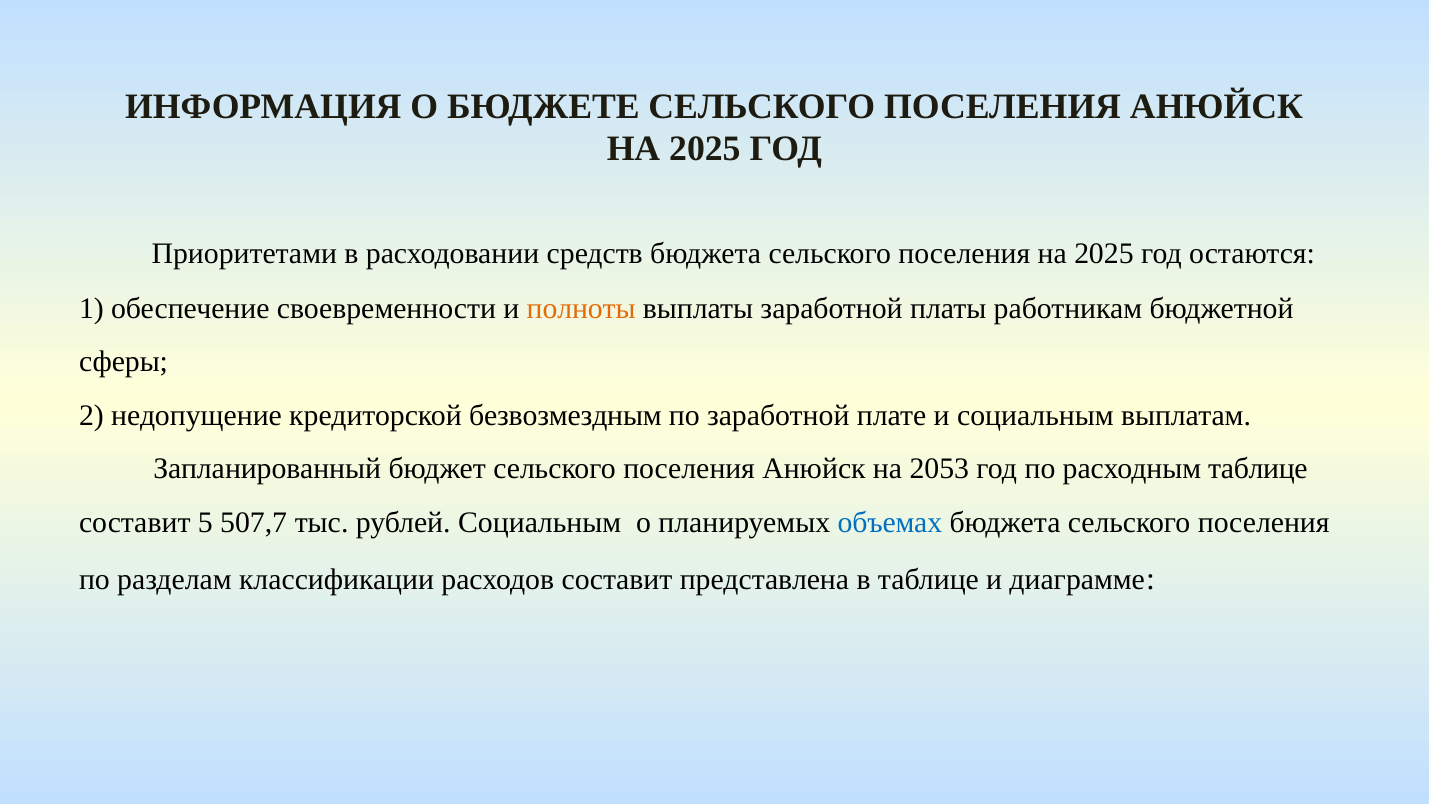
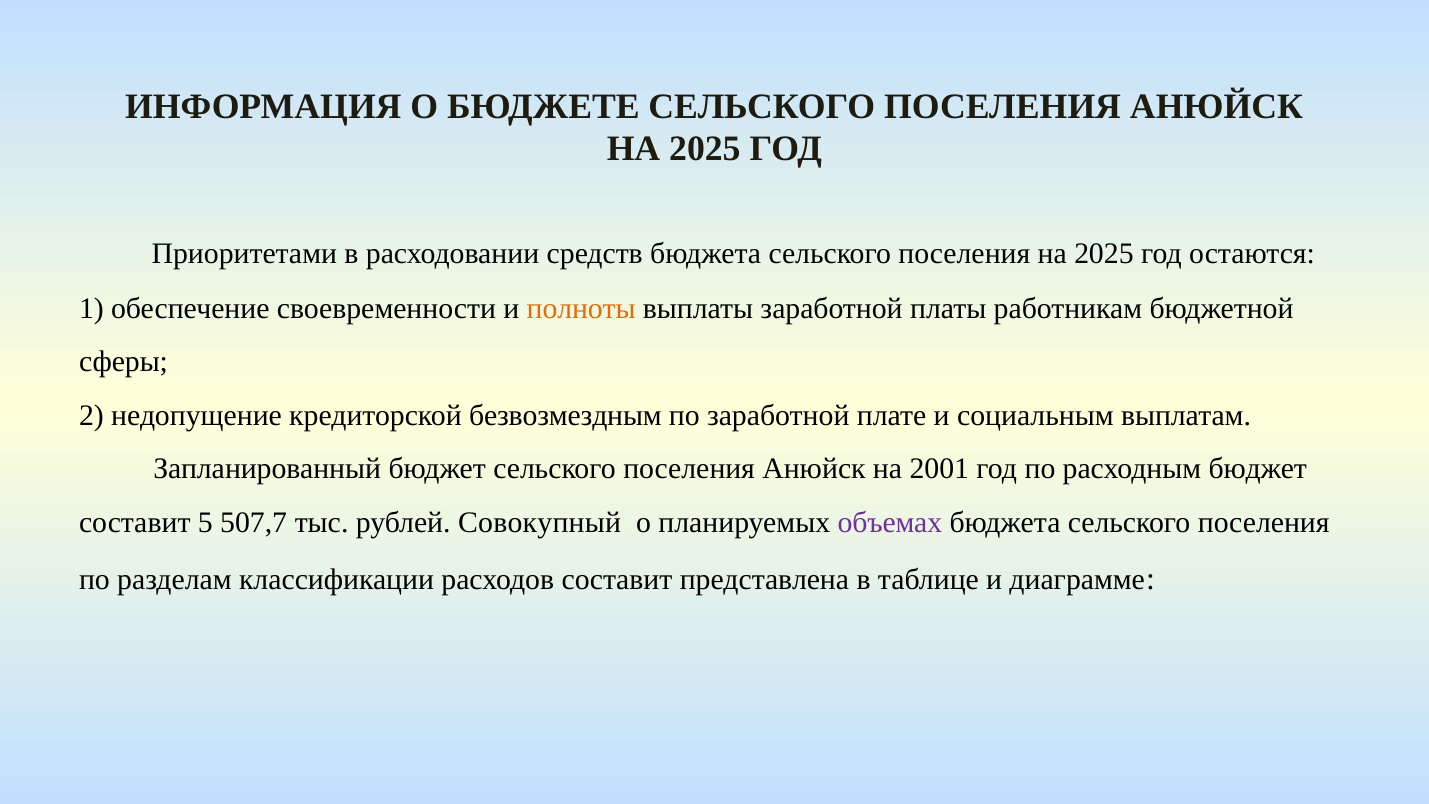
2053: 2053 -> 2001
расходным таблице: таблице -> бюджет
рублей Социальным: Социальным -> Совокупный
объемах colour: blue -> purple
